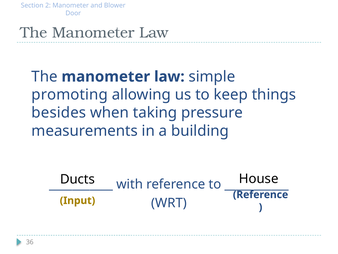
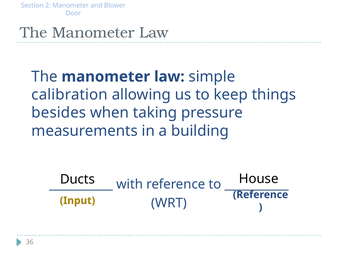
promoting: promoting -> calibration
